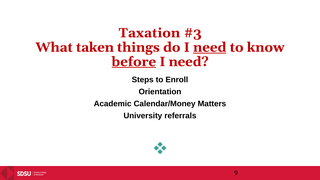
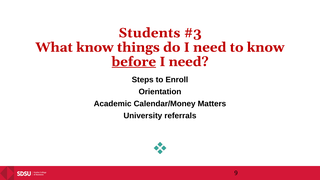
Taxation: Taxation -> Students
What taken: taken -> know
need at (210, 47) underline: present -> none
